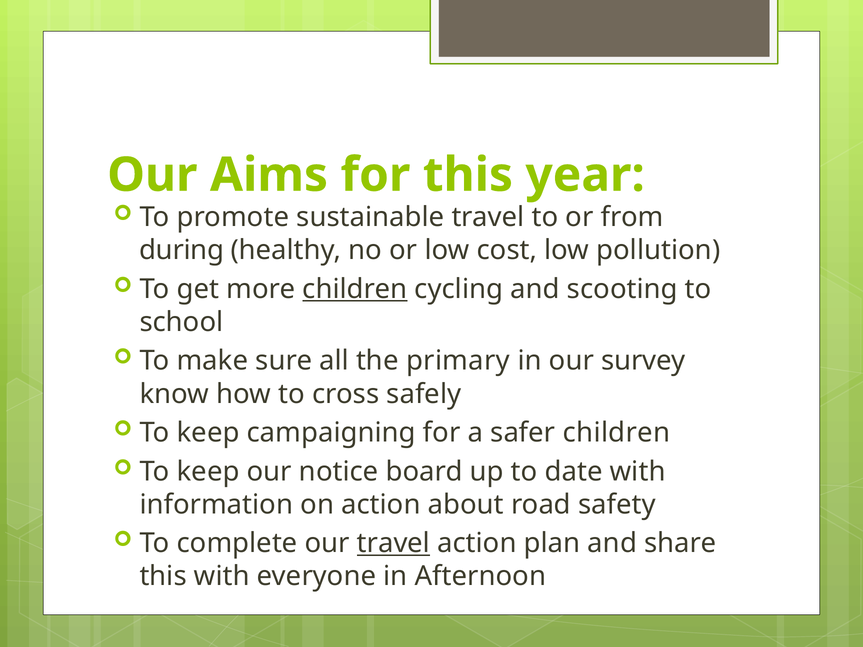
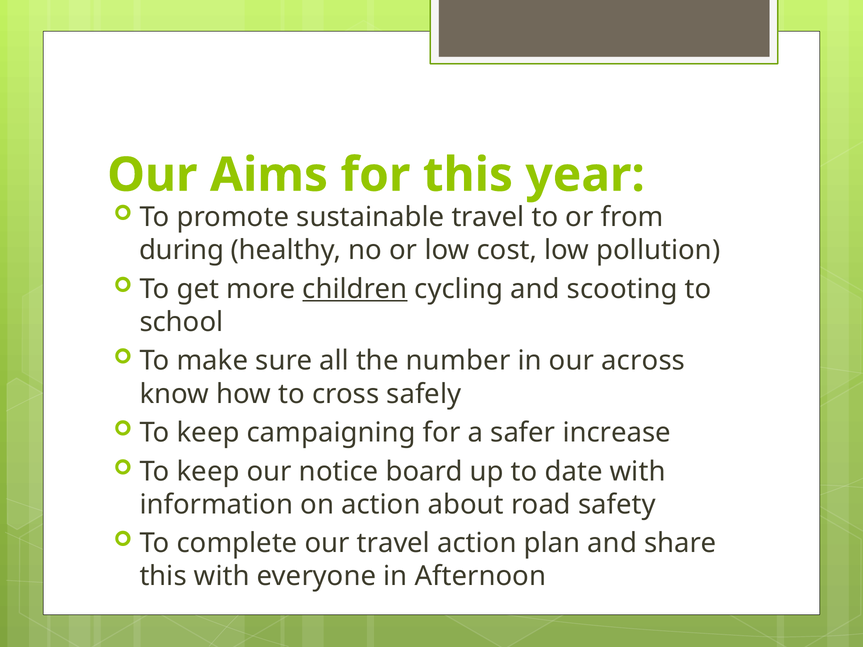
primary: primary -> number
survey: survey -> across
safer children: children -> increase
travel at (393, 544) underline: present -> none
